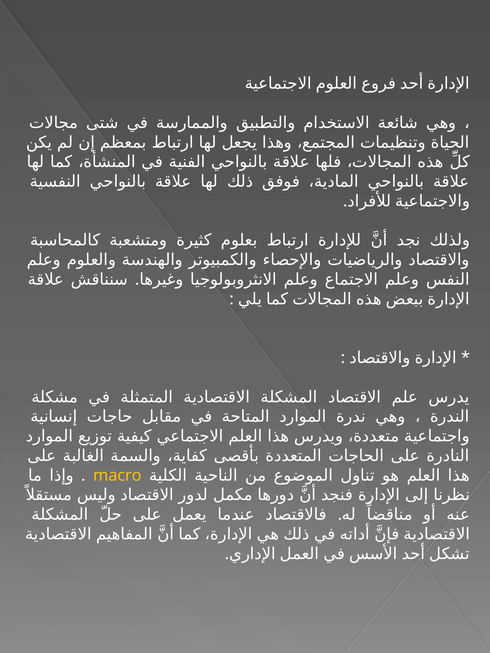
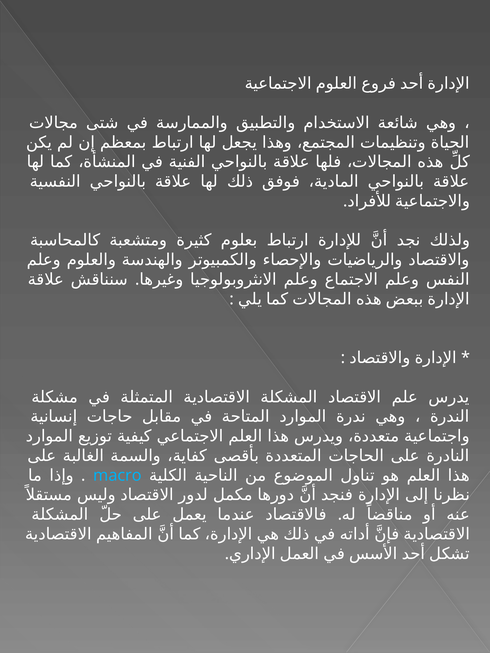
macro colour: yellow -> light blue
